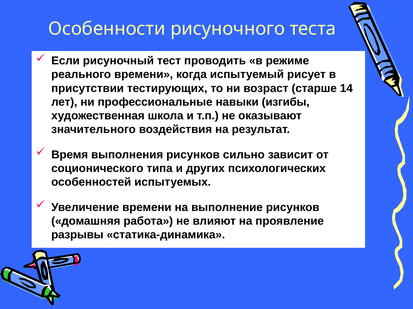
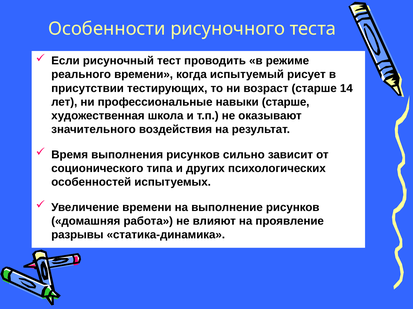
навыки изгибы: изгибы -> старше
